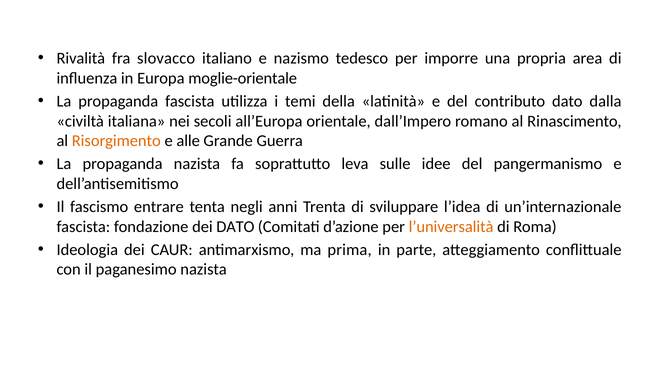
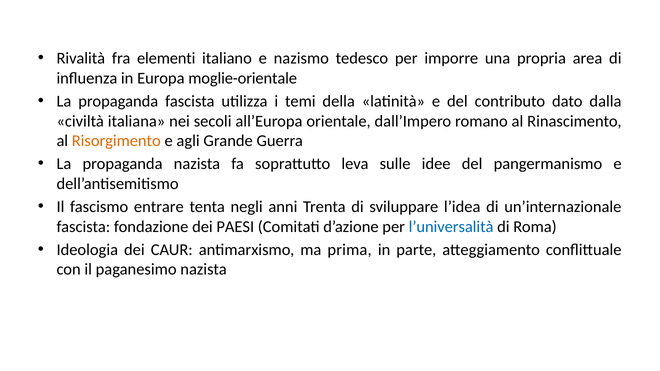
slovacco: slovacco -> elementi
alle: alle -> agli
dei DATO: DATO -> PAESI
l’universalità colour: orange -> blue
